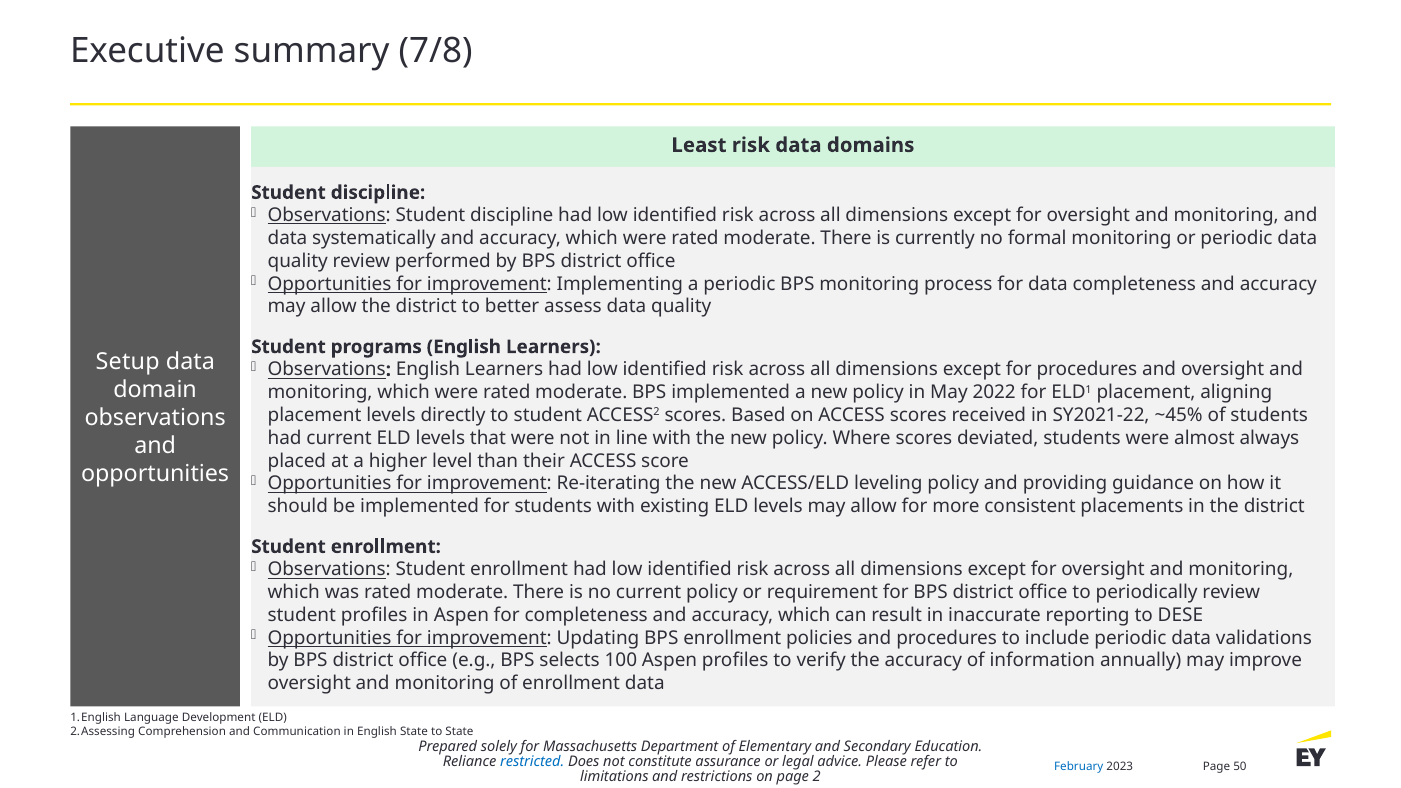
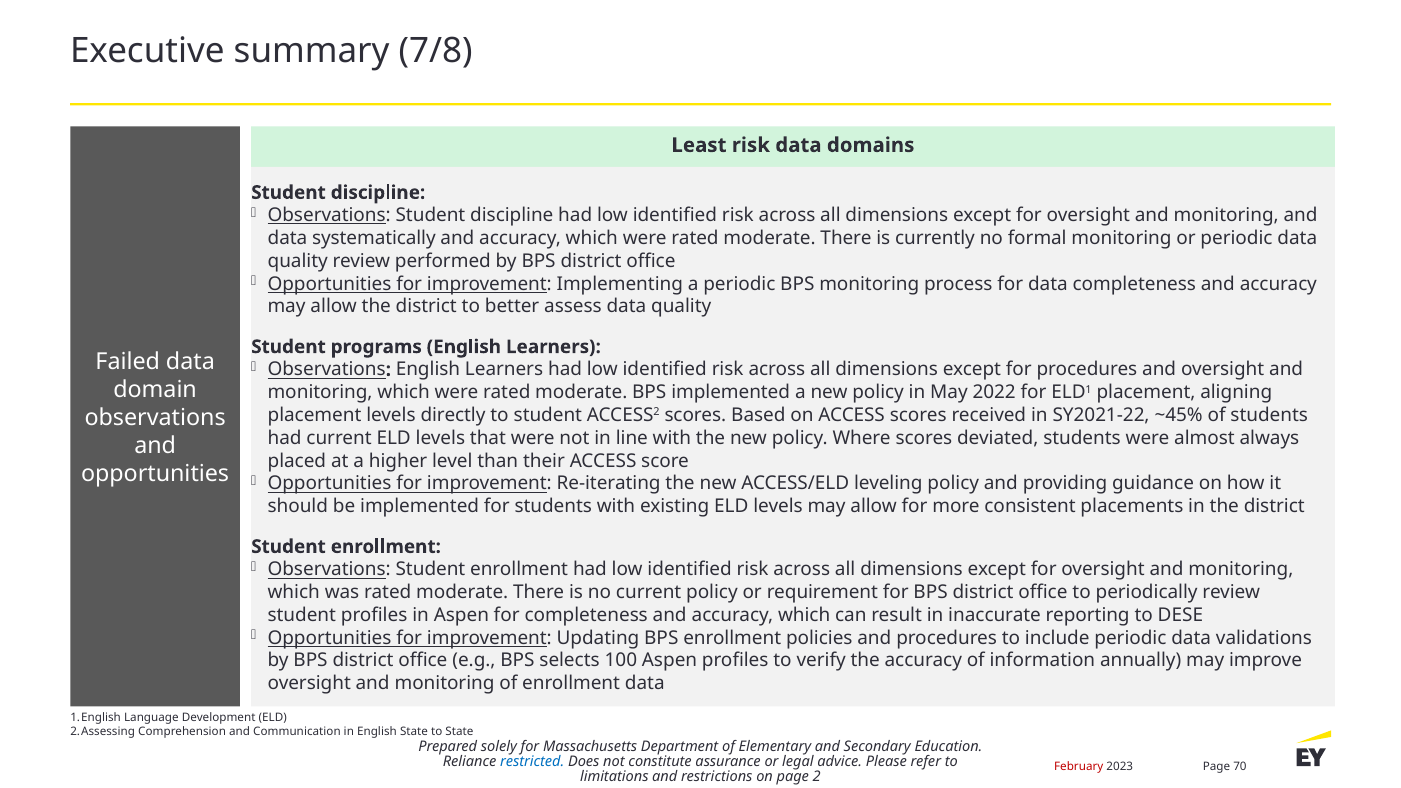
Setup: Setup -> Failed
February colour: blue -> red
50: 50 -> 70
